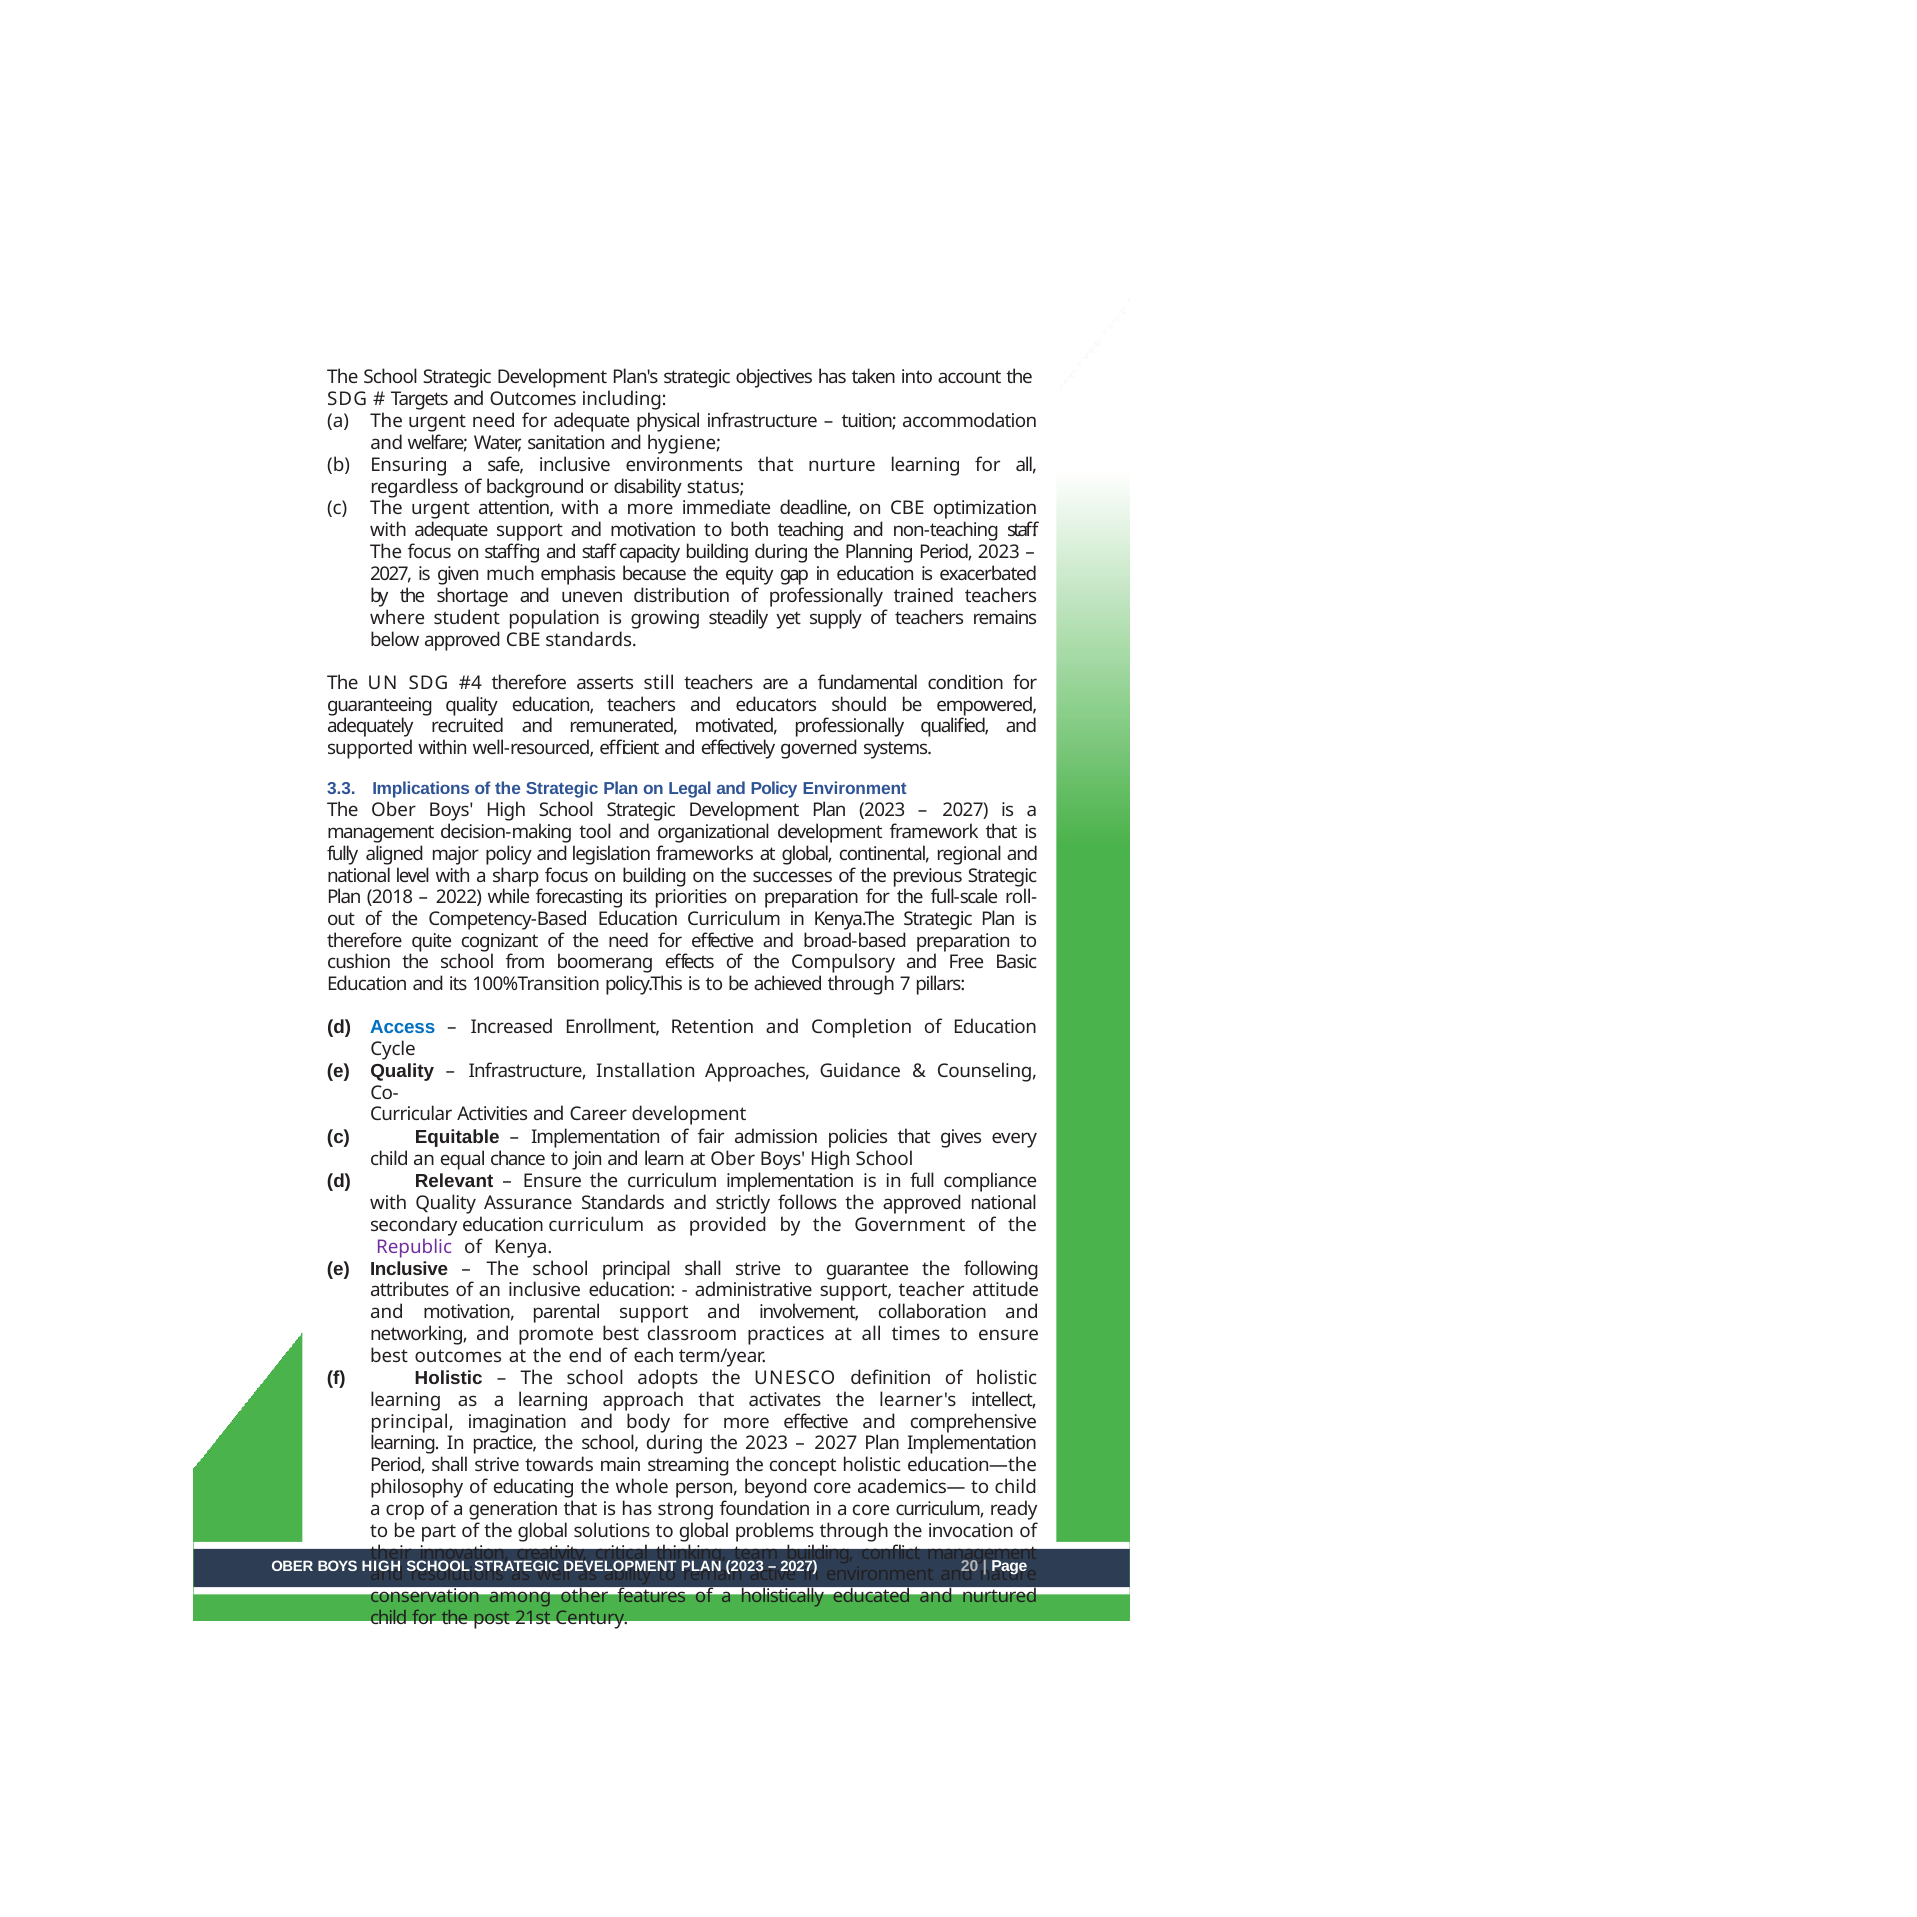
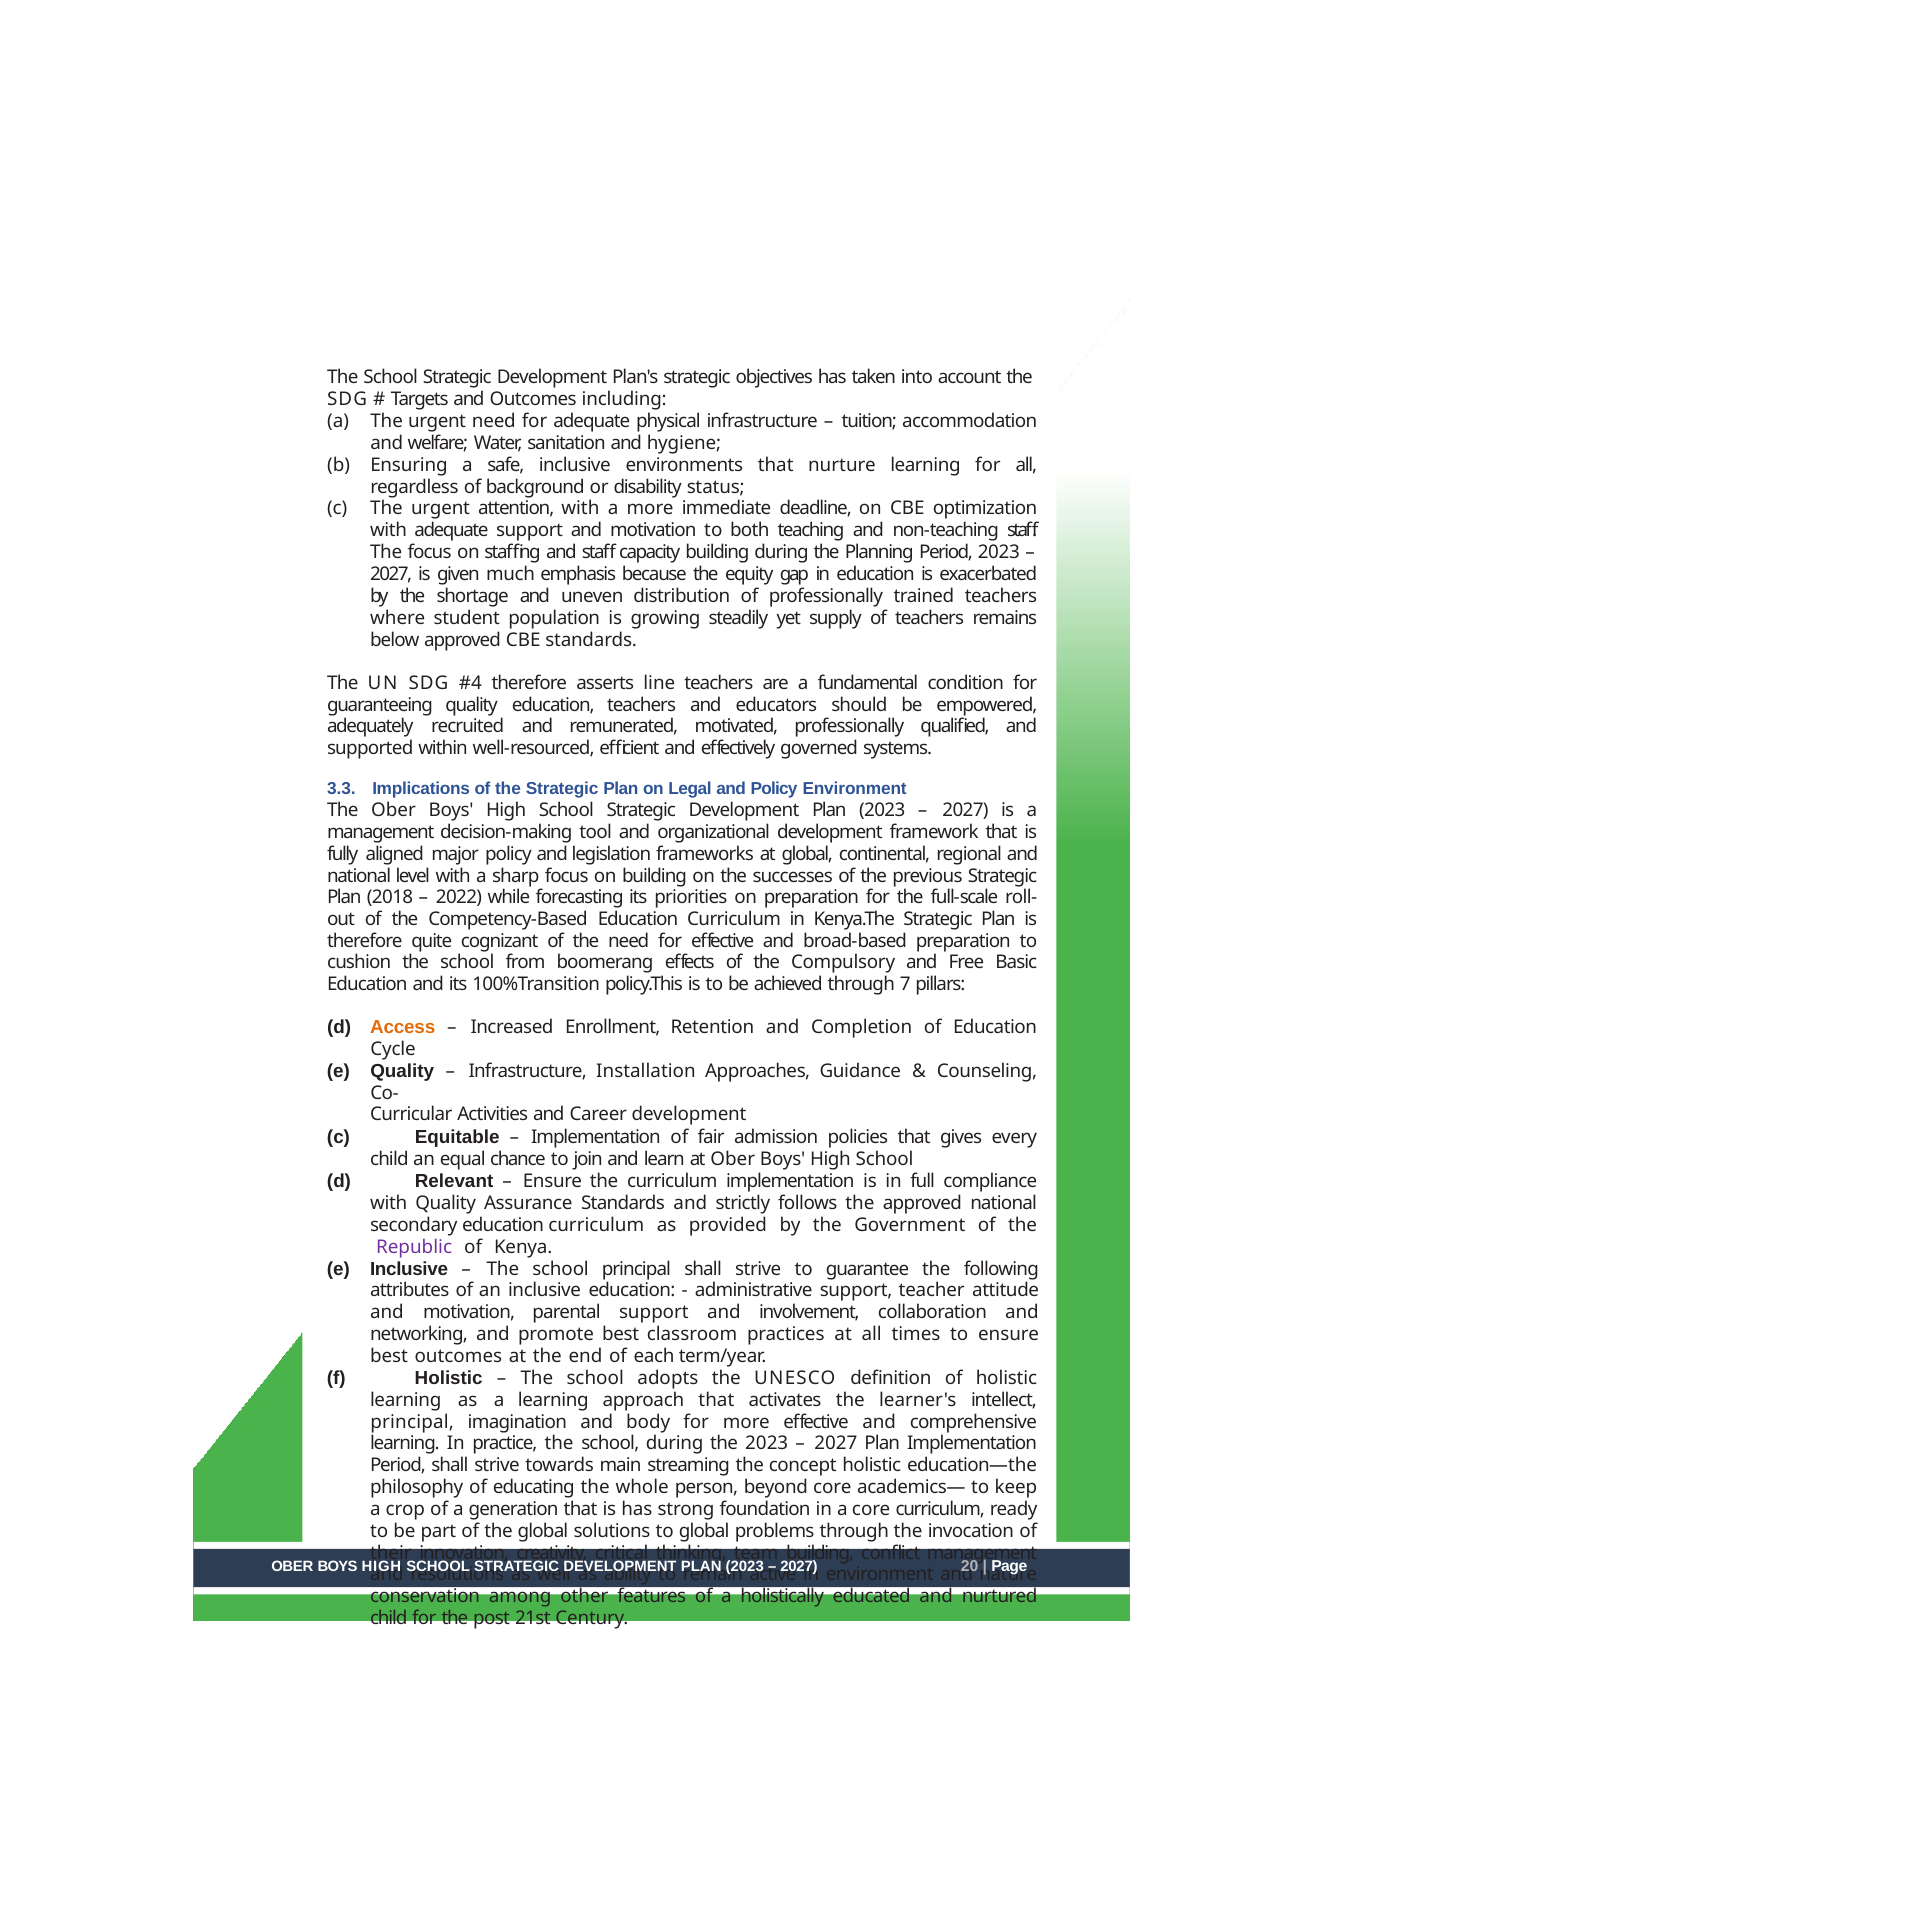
still: still -> line
Access colour: blue -> orange
to child: child -> keep
